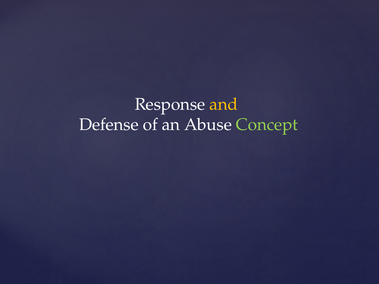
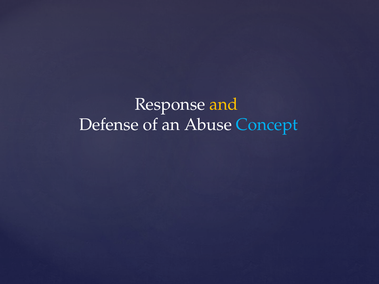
Concept colour: light green -> light blue
